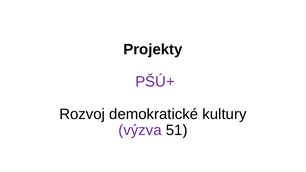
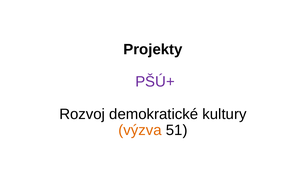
výzva colour: purple -> orange
